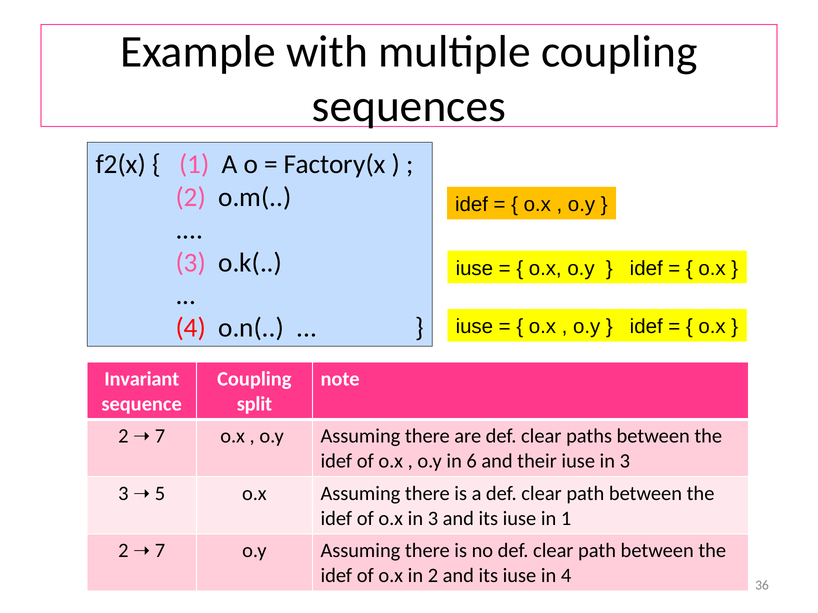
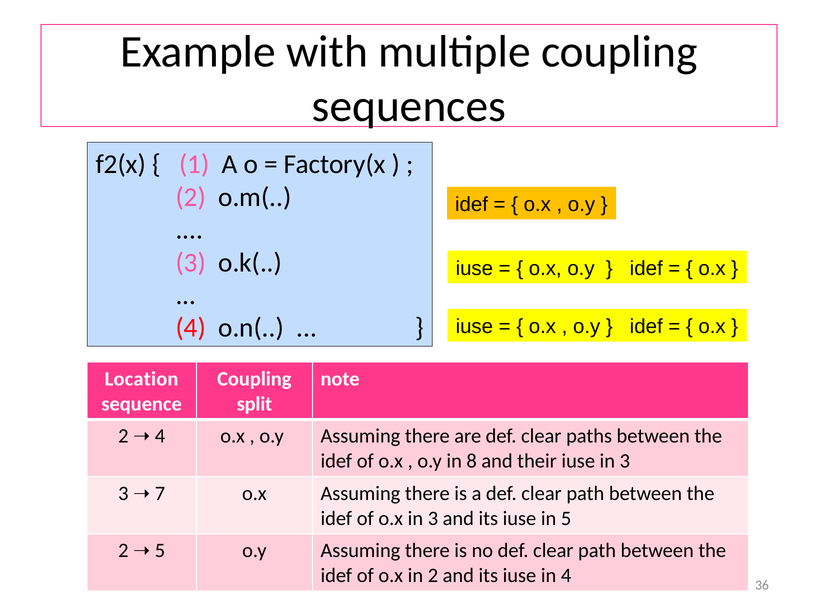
Invariant: Invariant -> Location
7 at (160, 437): 7 -> 4
6: 6 -> 8
5: 5 -> 7
in 1: 1 -> 5
7 at (160, 551): 7 -> 5
